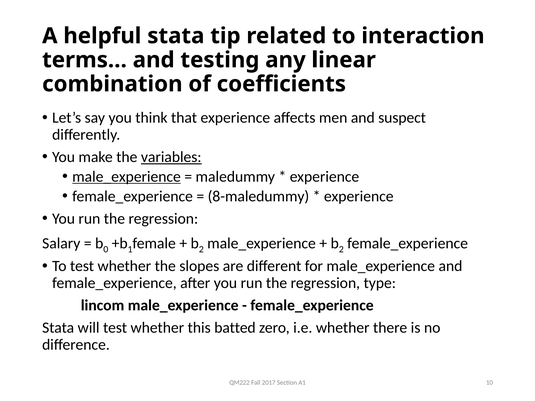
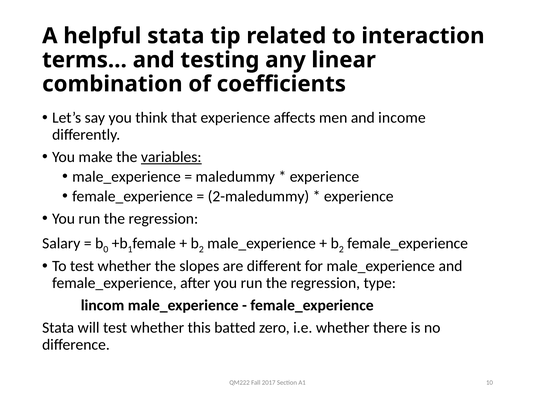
suspect: suspect -> income
male_experience at (127, 177) underline: present -> none
8-maledummy: 8-maledummy -> 2-maledummy
